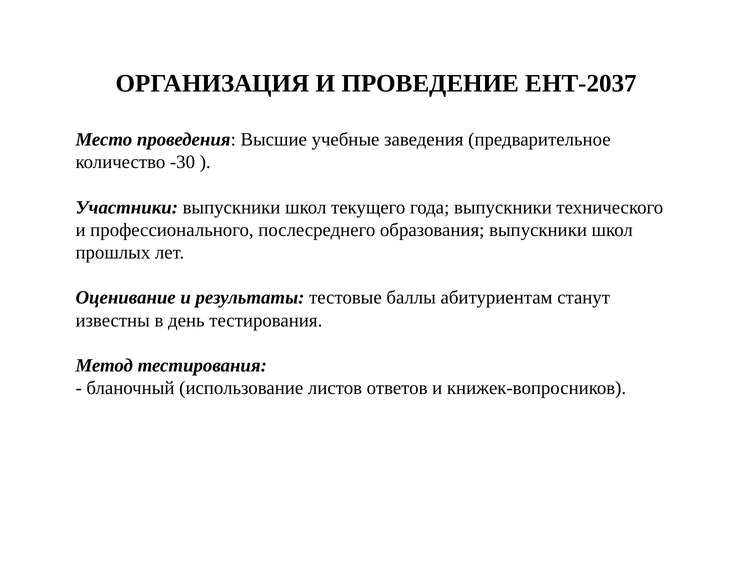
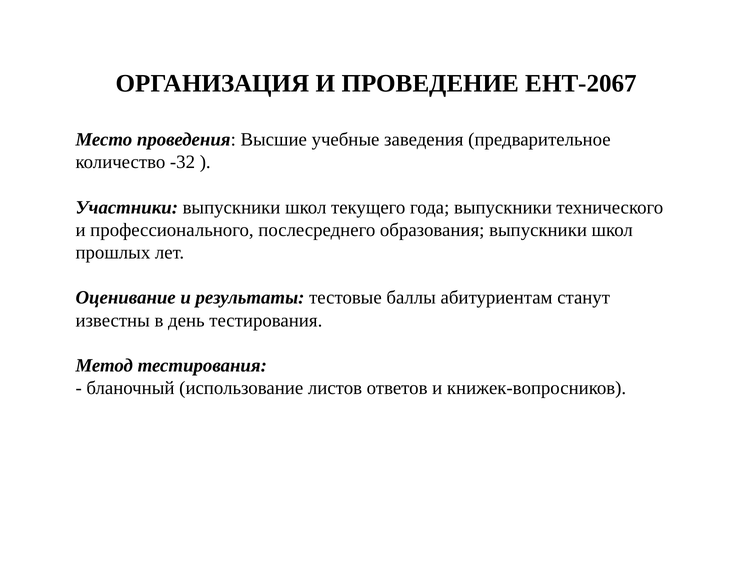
ЕНТ-2037: ЕНТ-2037 -> ЕНТ-2067
-30: -30 -> -32
